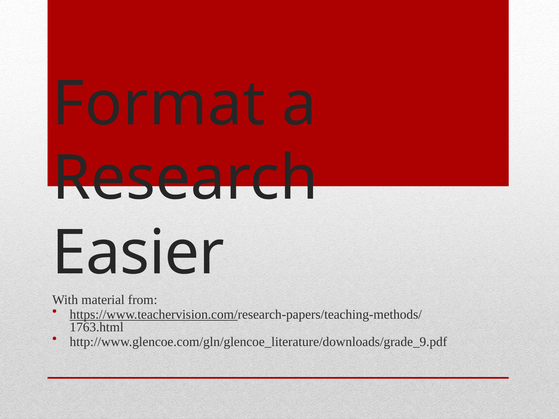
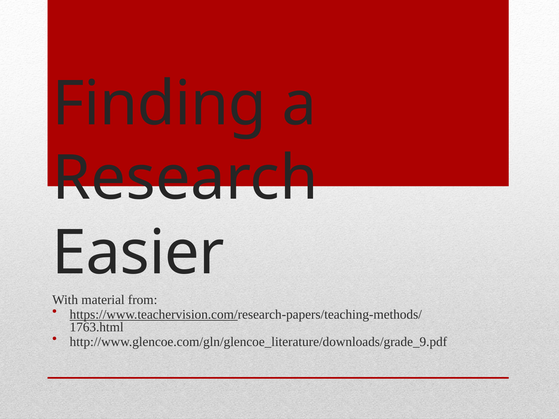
Format: Format -> Finding
